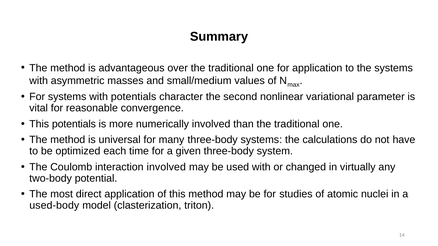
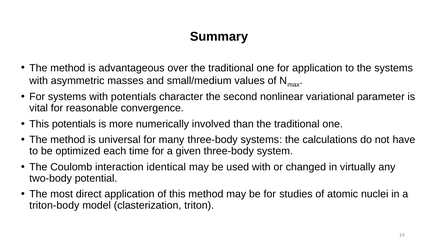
interaction involved: involved -> identical
used-body: used-body -> triton-body
